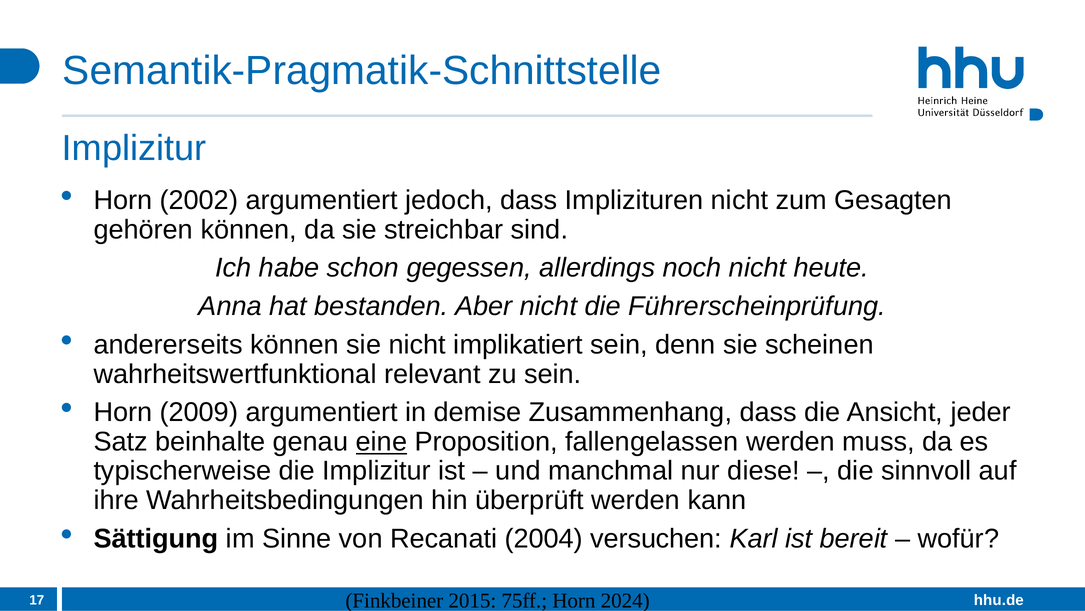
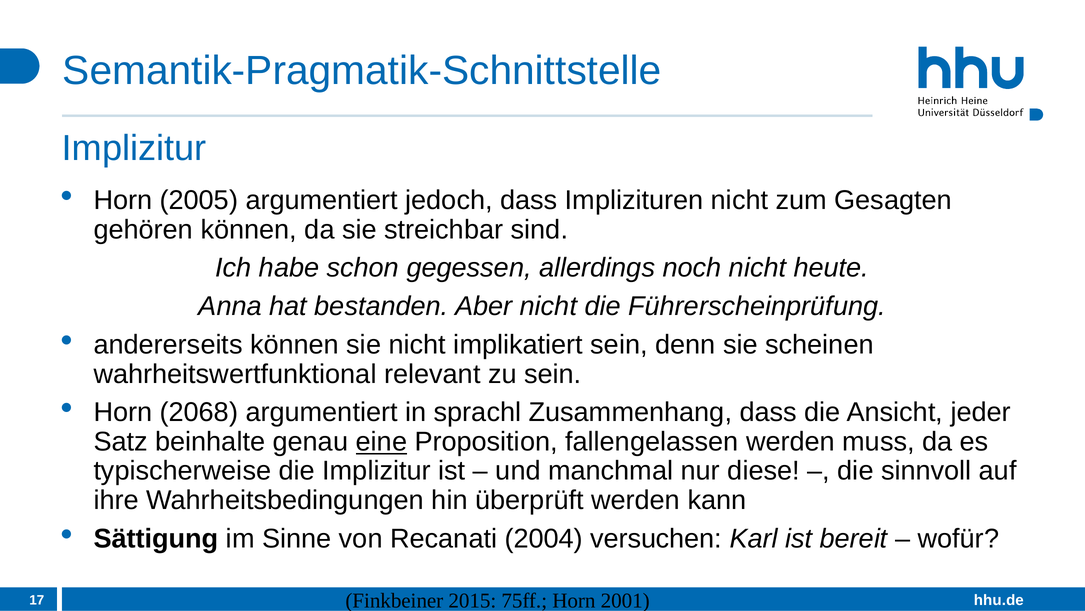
2002: 2002 -> 2005
2009: 2009 -> 2068
demise: demise -> sprachl
2024: 2024 -> 2001
